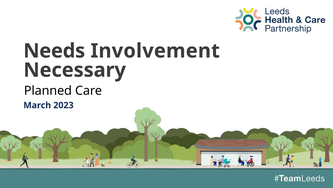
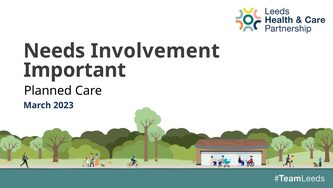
Necessary: Necessary -> Important
